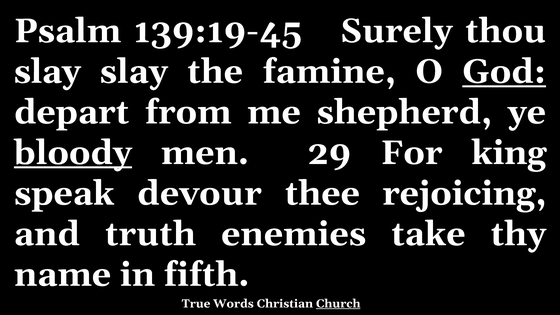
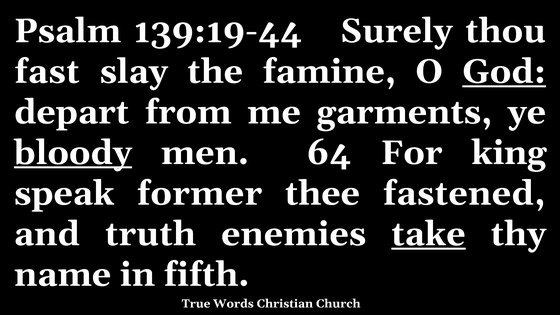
139:19-45: 139:19-45 -> 139:19-44
slay at (47, 72): slay -> fast
shepherd: shepherd -> garments
29: 29 -> 64
devour: devour -> former
rejoicing: rejoicing -> fastened
take underline: none -> present
Church underline: present -> none
